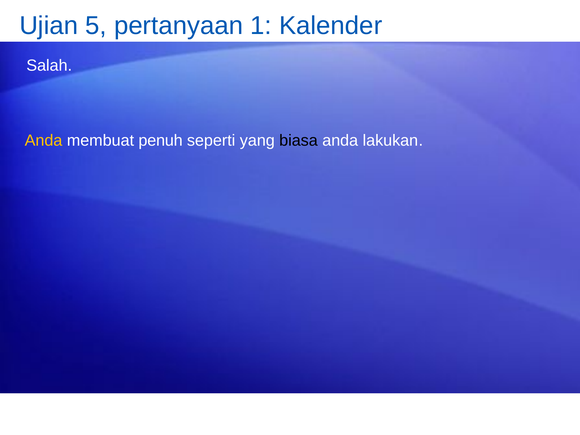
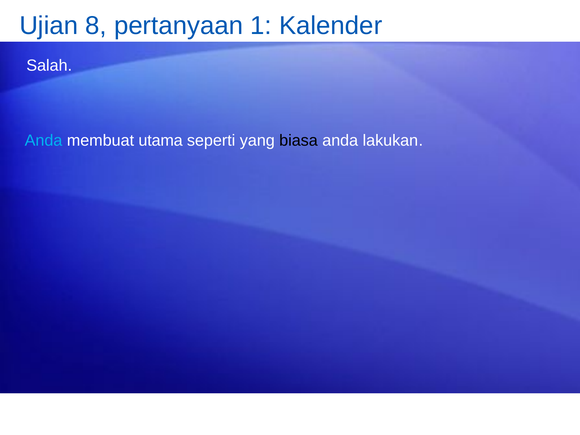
5: 5 -> 8
Anda at (44, 141) colour: yellow -> light blue
penuh: penuh -> utama
